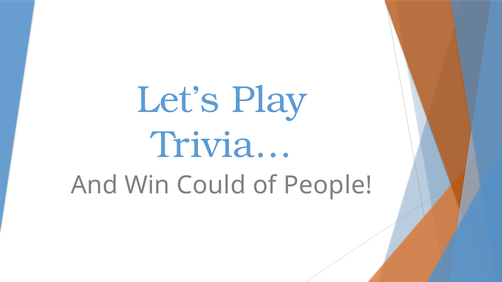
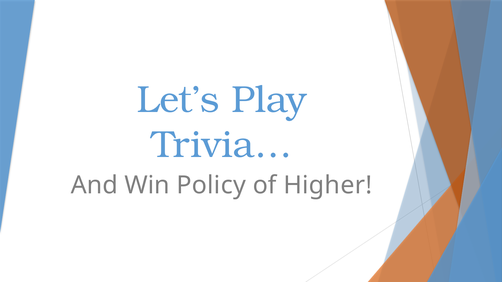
Could: Could -> Policy
People: People -> Higher
